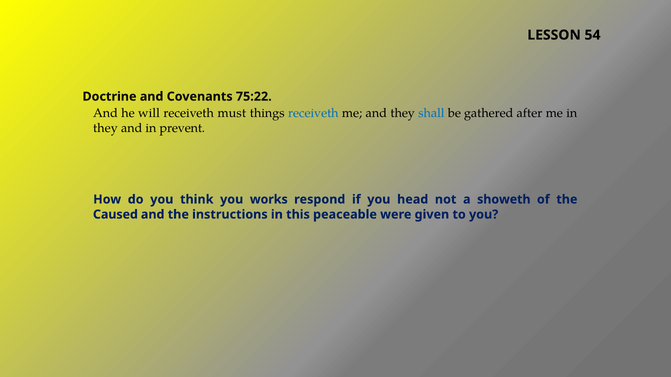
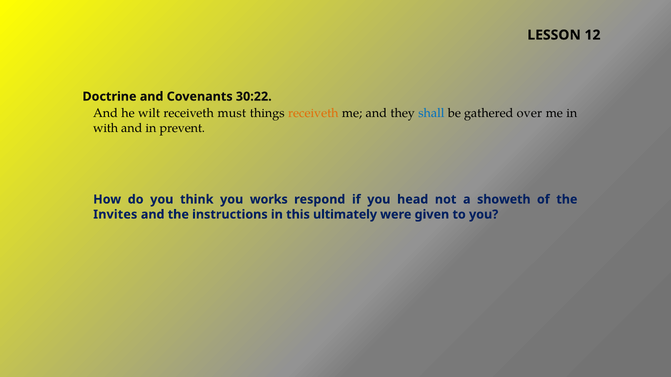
54: 54 -> 12
75:22: 75:22 -> 30:22
will: will -> wilt
receiveth at (313, 113) colour: blue -> orange
after: after -> over
they at (105, 128): they -> with
Caused: Caused -> Invites
peaceable: peaceable -> ultimately
